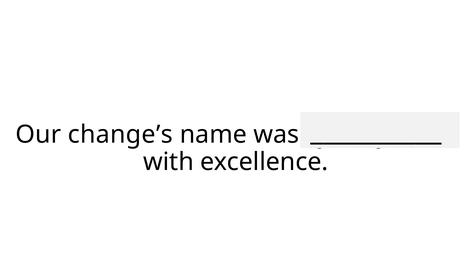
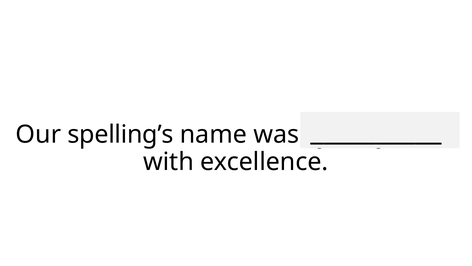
change’s: change’s -> spelling’s
